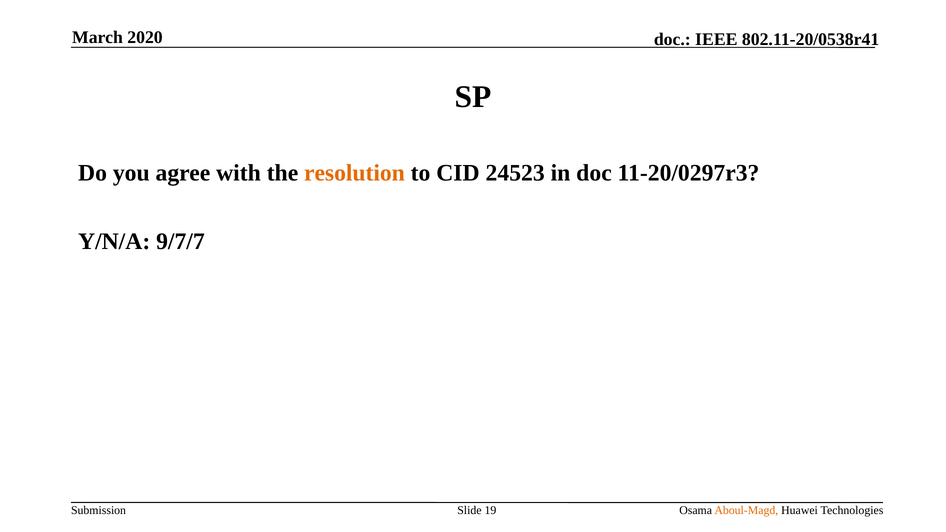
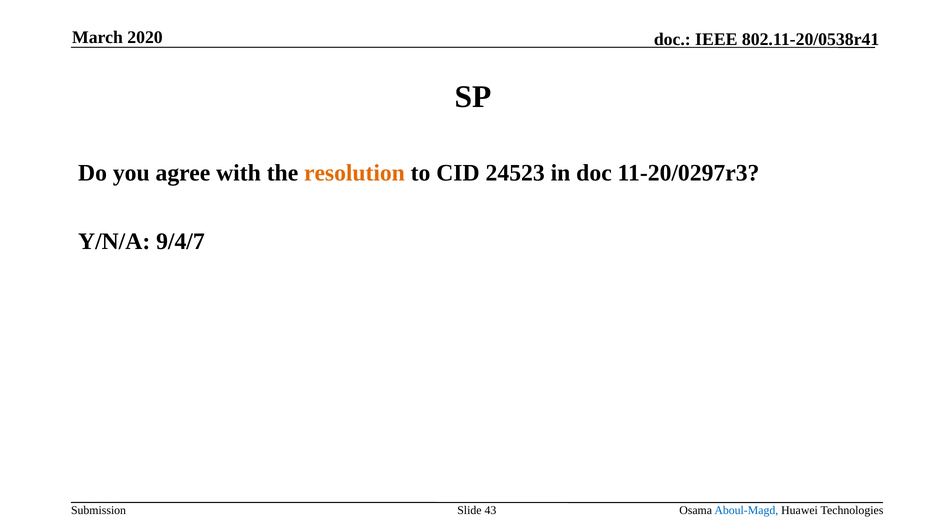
9/7/7: 9/7/7 -> 9/4/7
19: 19 -> 43
Aboul-Magd colour: orange -> blue
